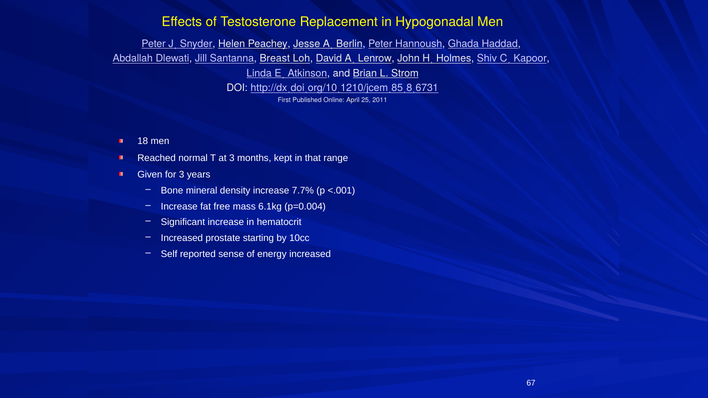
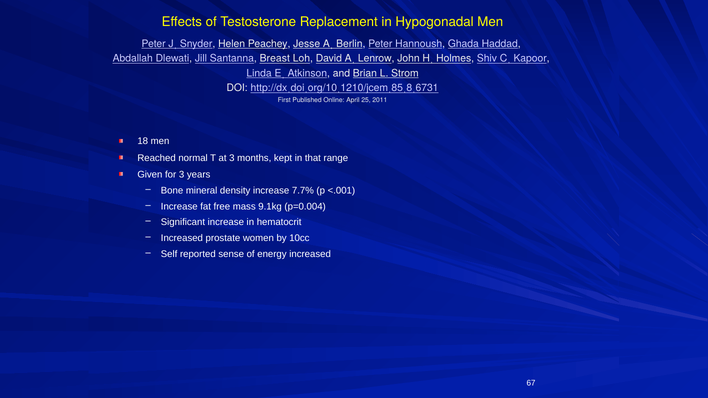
6.1kg: 6.1kg -> 9.1kg
starting: starting -> women
